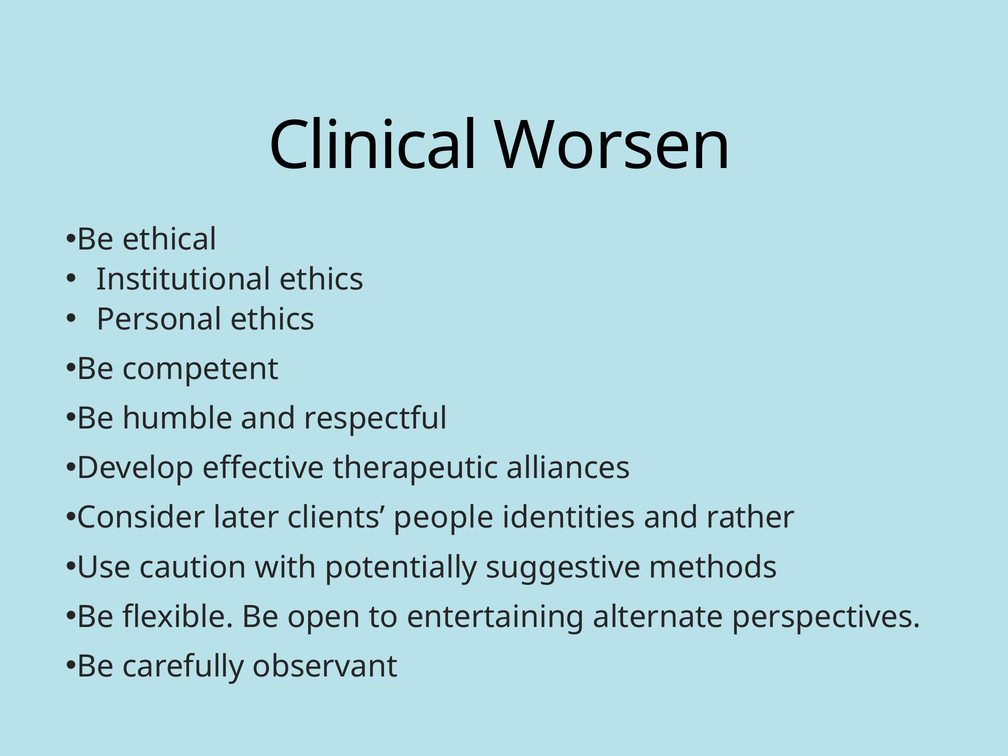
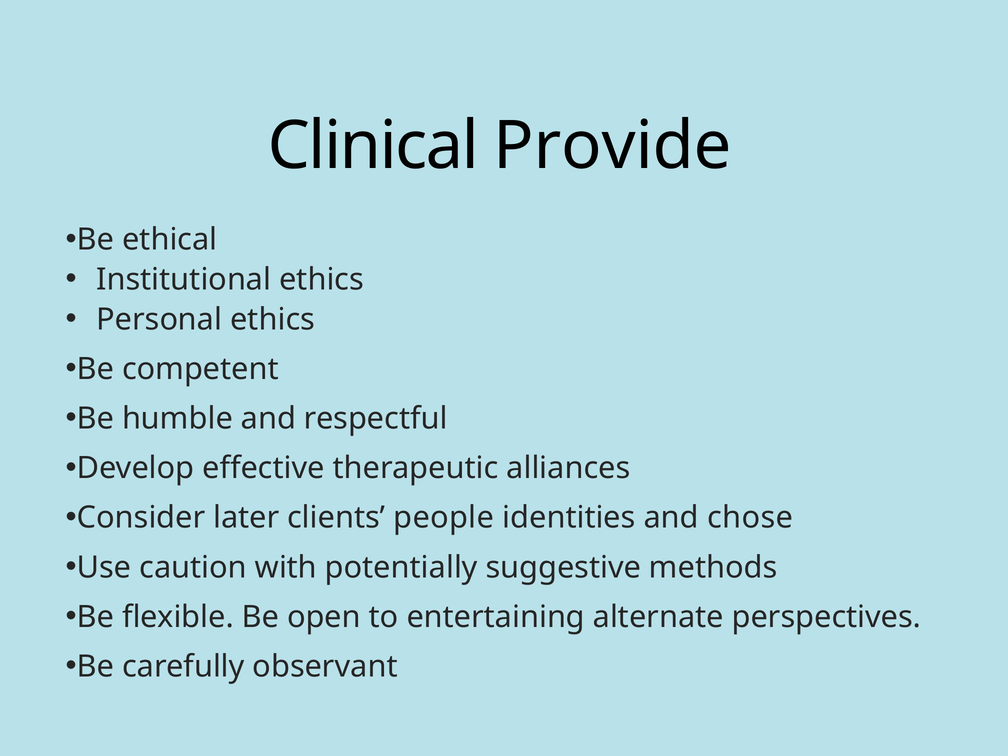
Worsen: Worsen -> Provide
rather: rather -> chose
